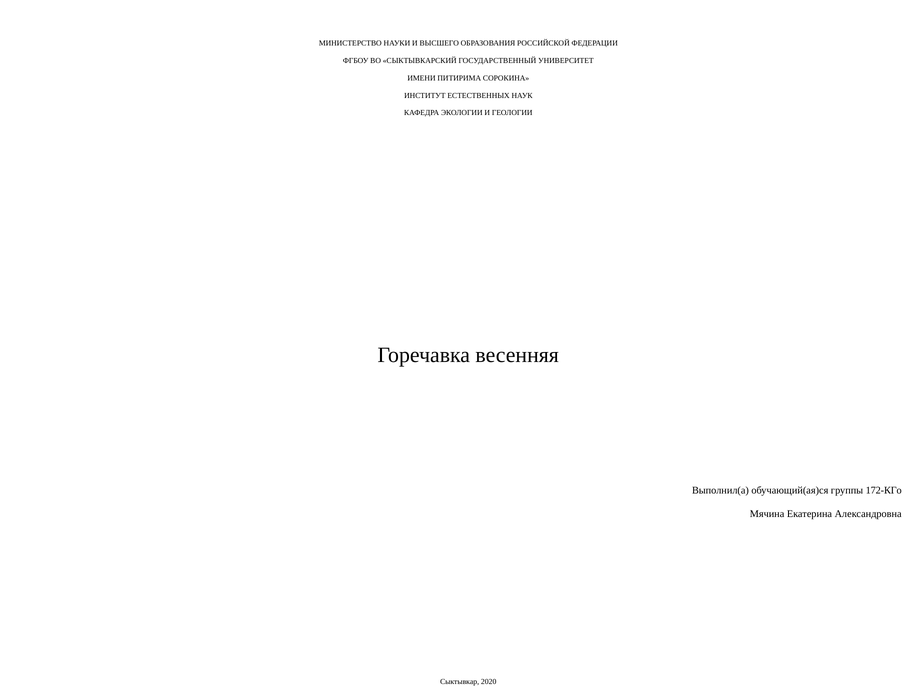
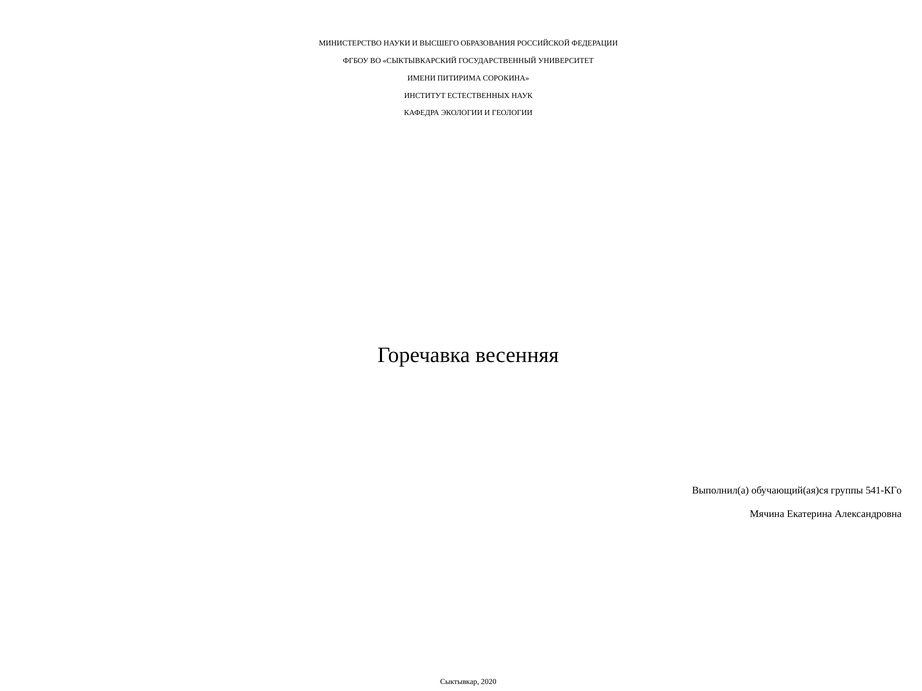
172-КГо: 172-КГо -> 541-КГо
